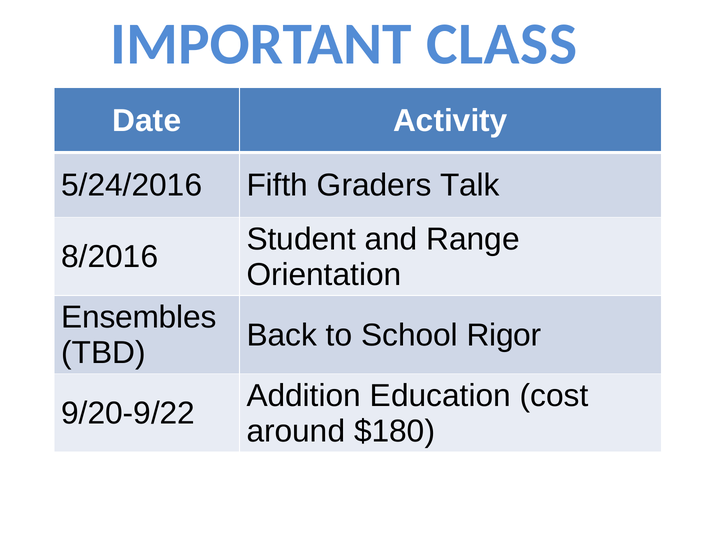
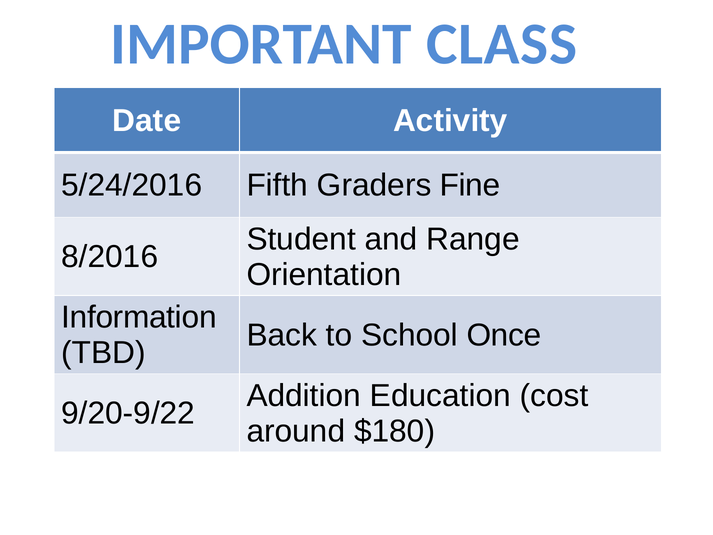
Talk: Talk -> Fine
Ensembles: Ensembles -> Information
Rigor: Rigor -> Once
